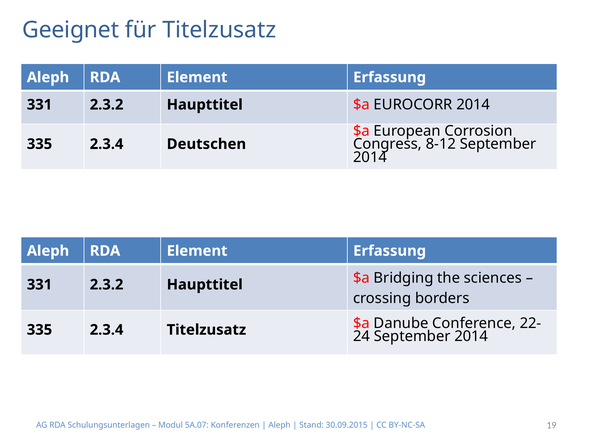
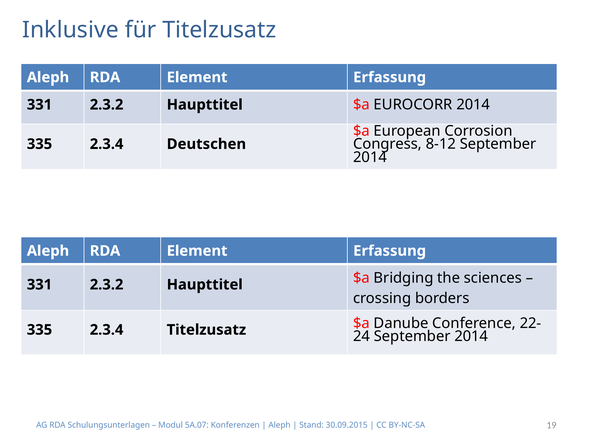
Geeignet: Geeignet -> Inklusive
